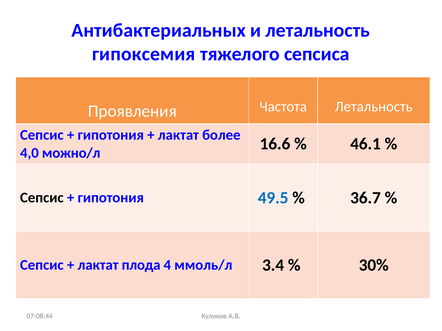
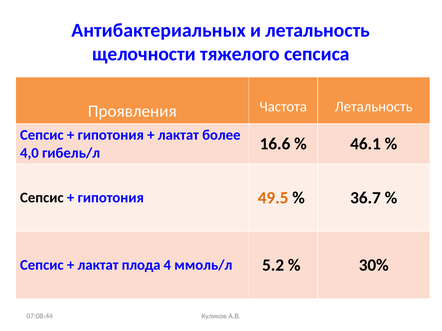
гипоксемия: гипоксемия -> щелочности
можно/л: можно/л -> гибель/л
49.5 colour: blue -> orange
3.4: 3.4 -> 5.2
